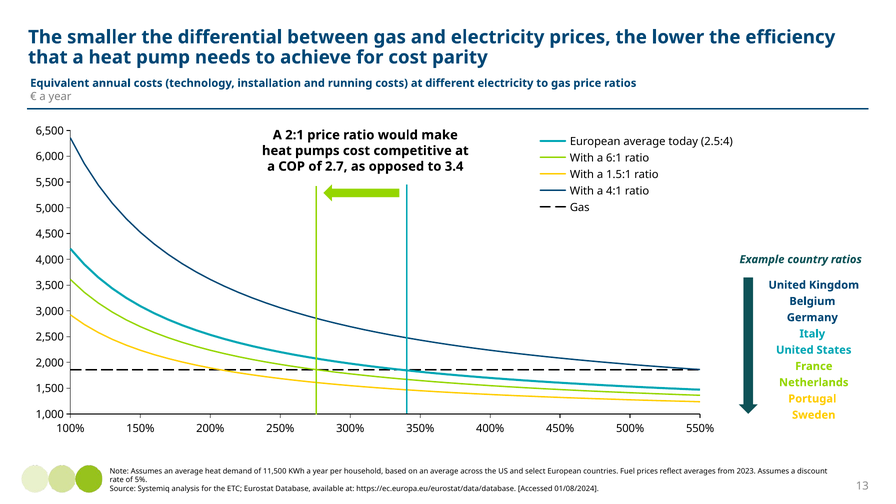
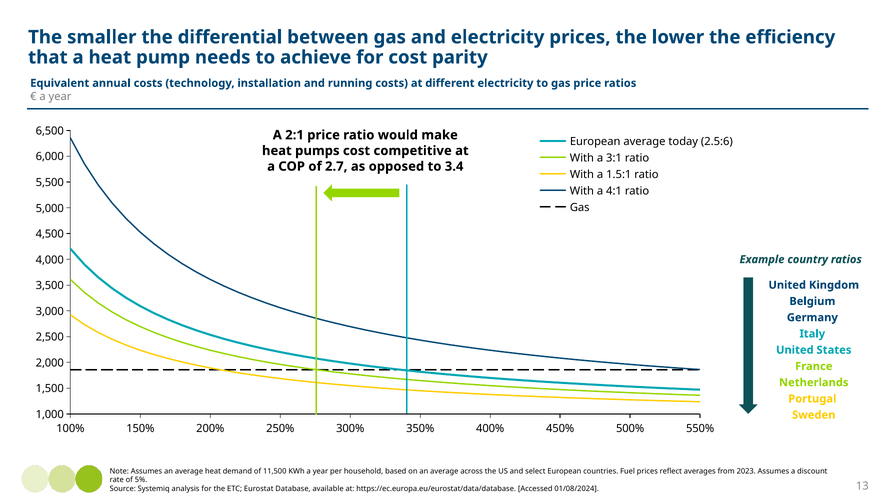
2.5:4: 2.5:4 -> 2.5:6
6:1: 6:1 -> 3:1
